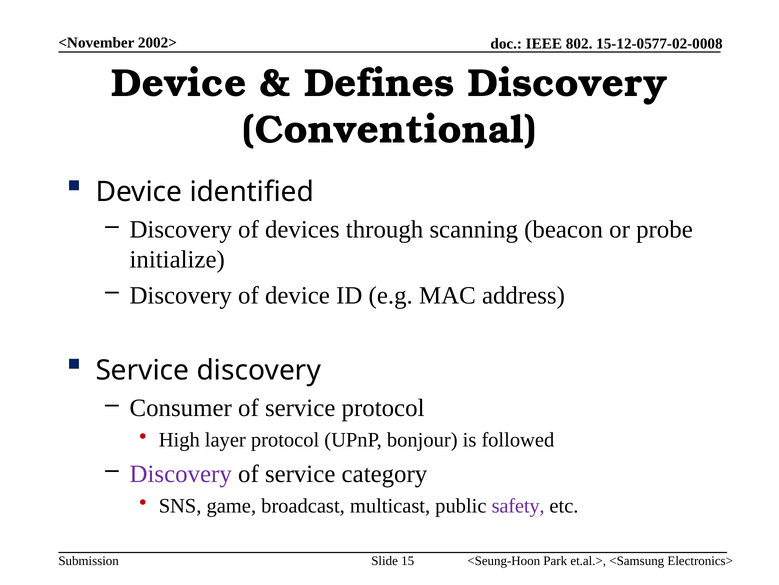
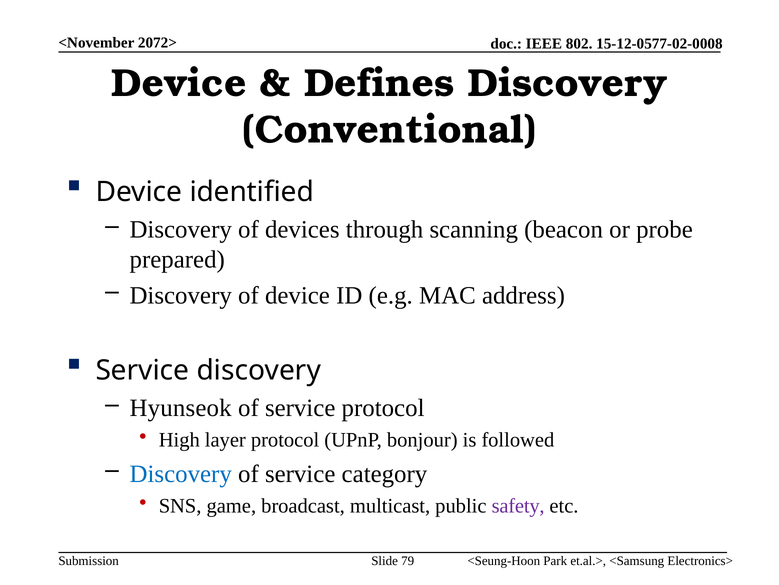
2002>: 2002> -> 2072>
initialize: initialize -> prepared
Consumer: Consumer -> Hyunseok
Discovery at (181, 473) colour: purple -> blue
15: 15 -> 79
